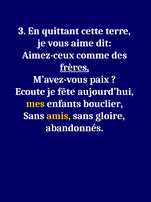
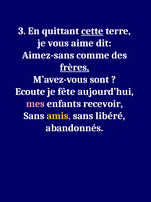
cette underline: none -> present
Aimez-ceux: Aimez-ceux -> Aimez-sans
paix: paix -> sont
mes colour: yellow -> pink
bouclier: bouclier -> recevoir
gloire: gloire -> libéré
